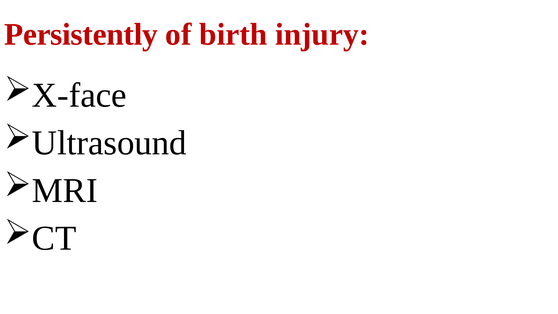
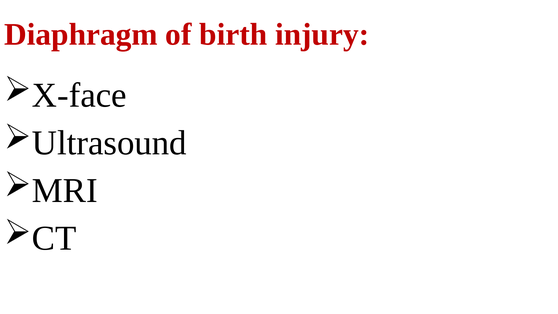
Persistently: Persistently -> Diaphragm
